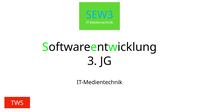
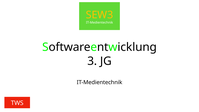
SEW3 colour: light blue -> yellow
